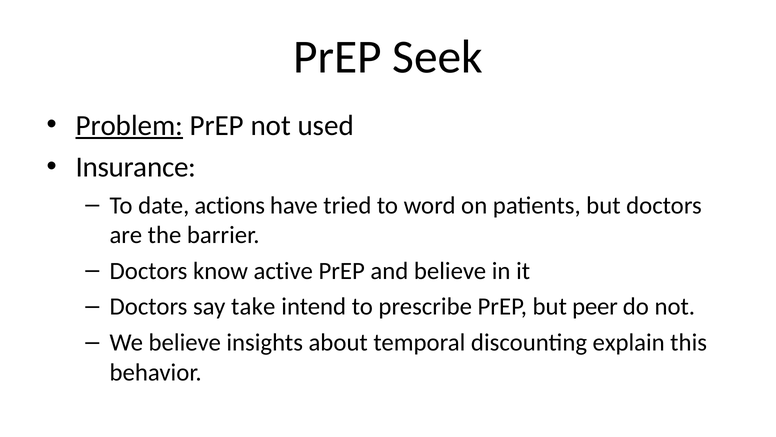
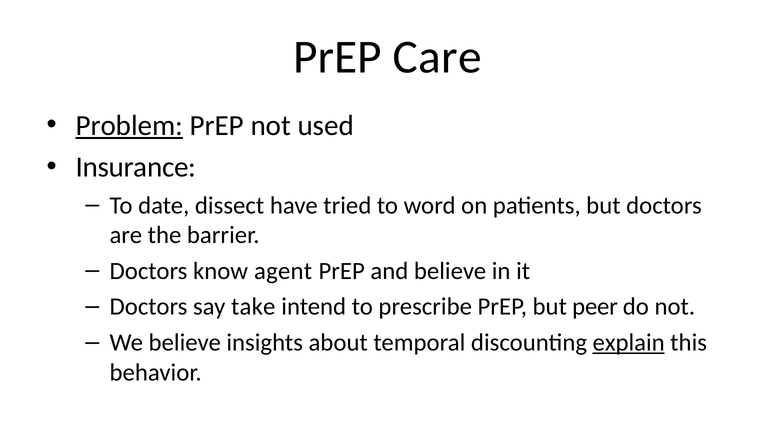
Seek: Seek -> Care
actions: actions -> dissect
active: active -> agent
explain underline: none -> present
